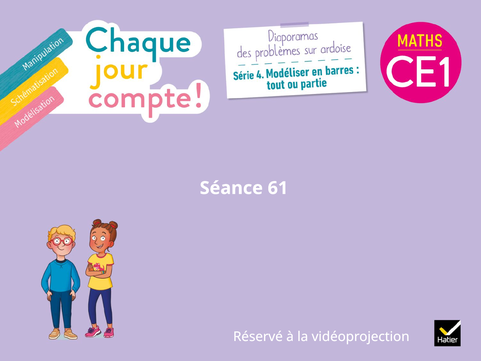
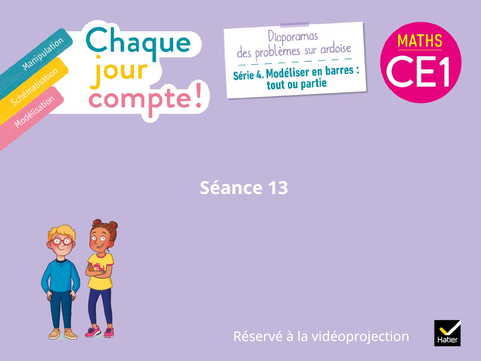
61: 61 -> 13
